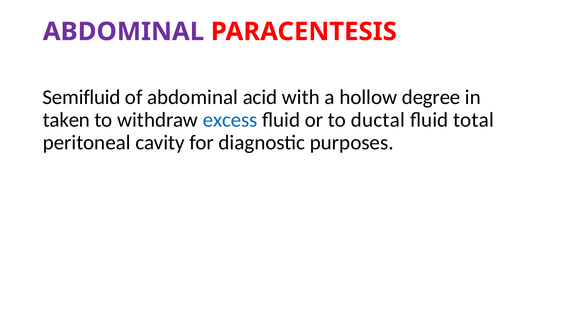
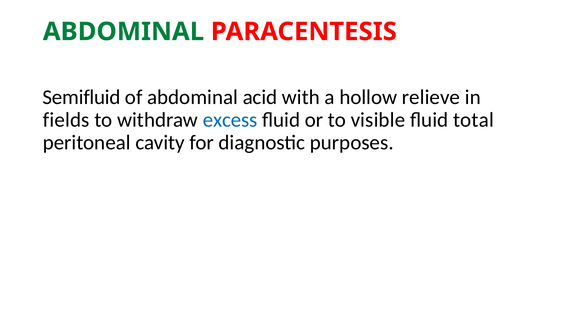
ABDOMINAL at (123, 32) colour: purple -> green
degree: degree -> relieve
taken: taken -> fields
ductal: ductal -> visible
